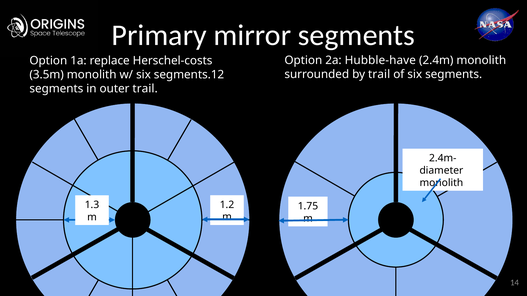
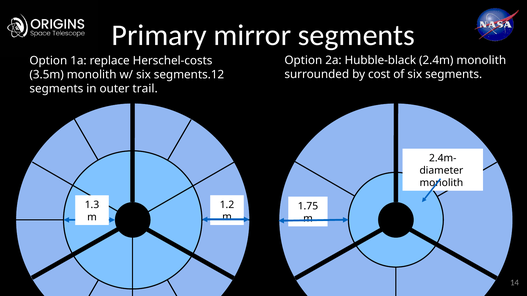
Hubble-have: Hubble-have -> Hubble-black
by trail: trail -> cost
